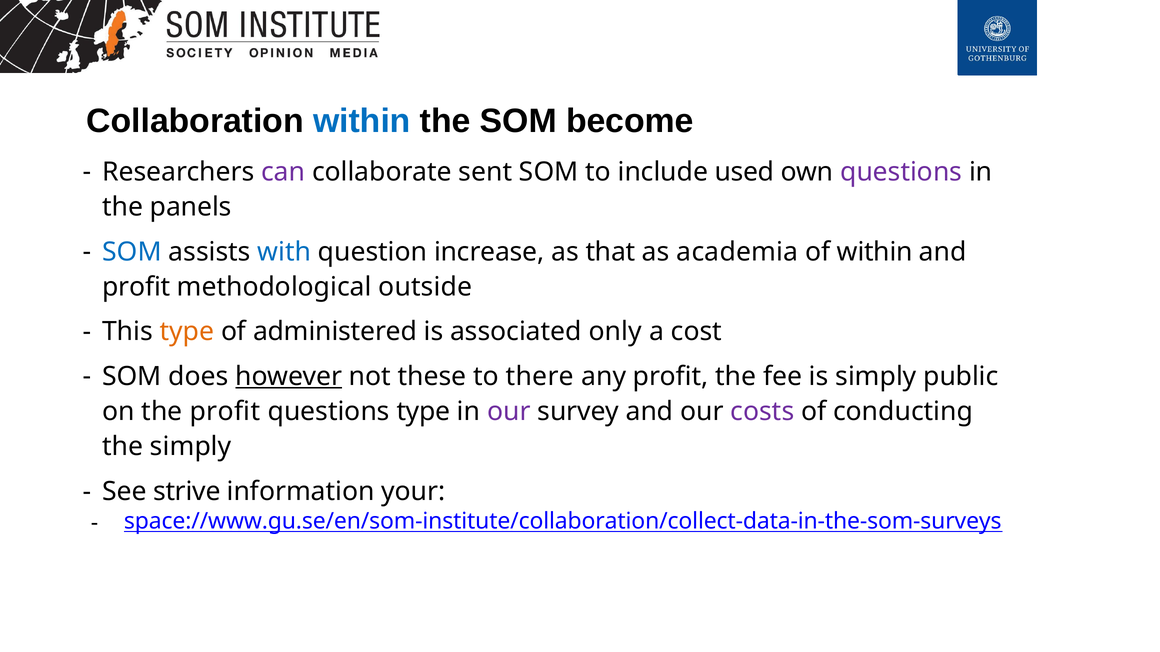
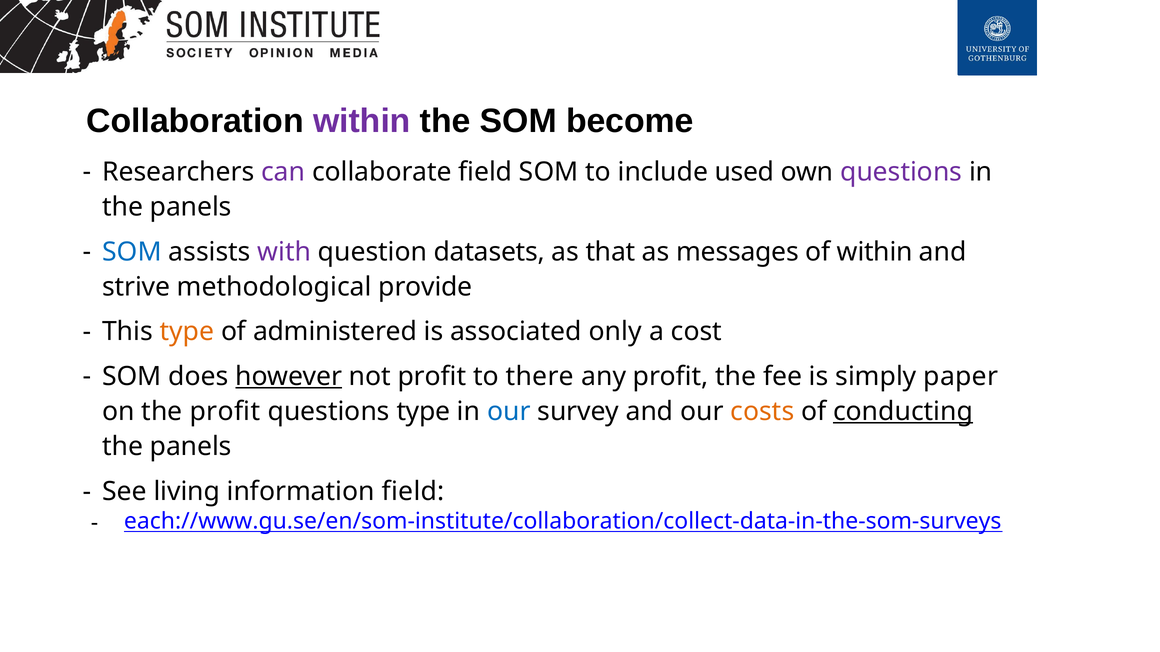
within at (362, 121) colour: blue -> purple
collaborate sent: sent -> field
with colour: blue -> purple
increase: increase -> datasets
academia: academia -> messages
profit at (136, 287): profit -> strive
outside: outside -> provide
not these: these -> profit
public: public -> paper
our at (509, 412) colour: purple -> blue
costs colour: purple -> orange
conducting underline: none -> present
simply at (191, 447): simply -> panels
strive: strive -> living
information your: your -> field
space://www.gu.se/en/som-institute/collaboration/collect-data-in-the-som-surveys: space://www.gu.se/en/som-institute/collaboration/collect-data-in-the-som-surveys -> each://www.gu.se/en/som-institute/collaboration/collect-data-in-the-som-surveys
